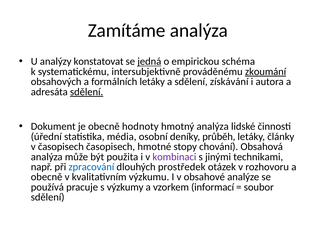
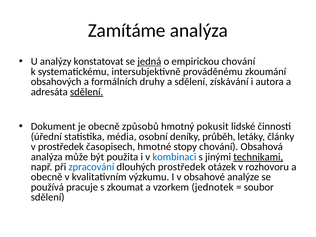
empirickou schéma: schéma -> chování
zkoumání underline: present -> none
formálních letáky: letáky -> druhy
hodnoty: hodnoty -> způsobů
hmotný analýza: analýza -> pokusit
v časopisech: časopisech -> prostředek
kombinaci colour: purple -> blue
technikami underline: none -> present
výzkumy: výzkumy -> zkoumat
informací: informací -> jednotek
